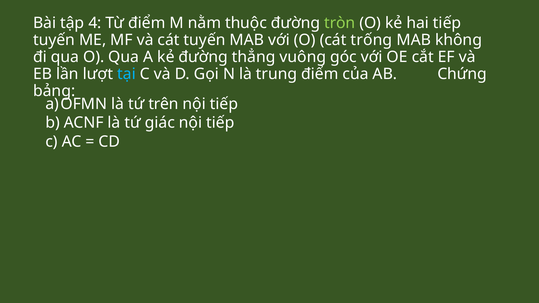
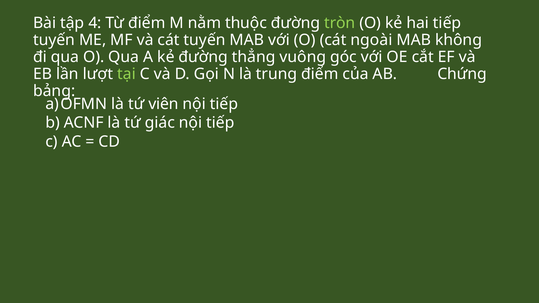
trống: trống -> ngoài
tại colour: light blue -> light green
trên: trên -> viên
